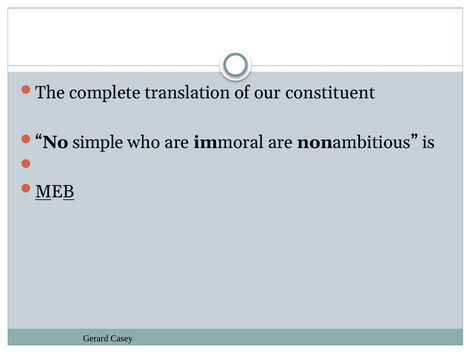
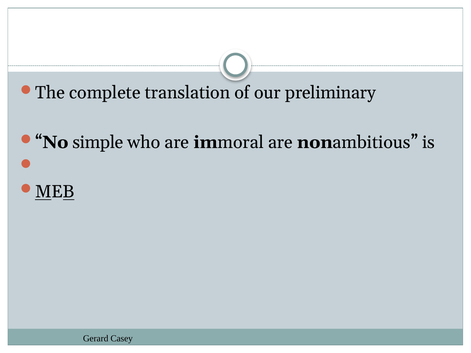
constituent: constituent -> preliminary
